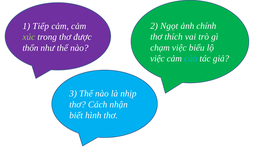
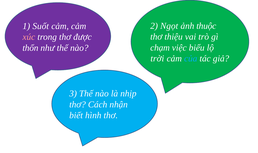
chính: chính -> thuộc
Tiếp: Tiếp -> Suốt
thích: thích -> thiệu
xúc colour: light green -> pink
việc at (157, 59): việc -> trời
